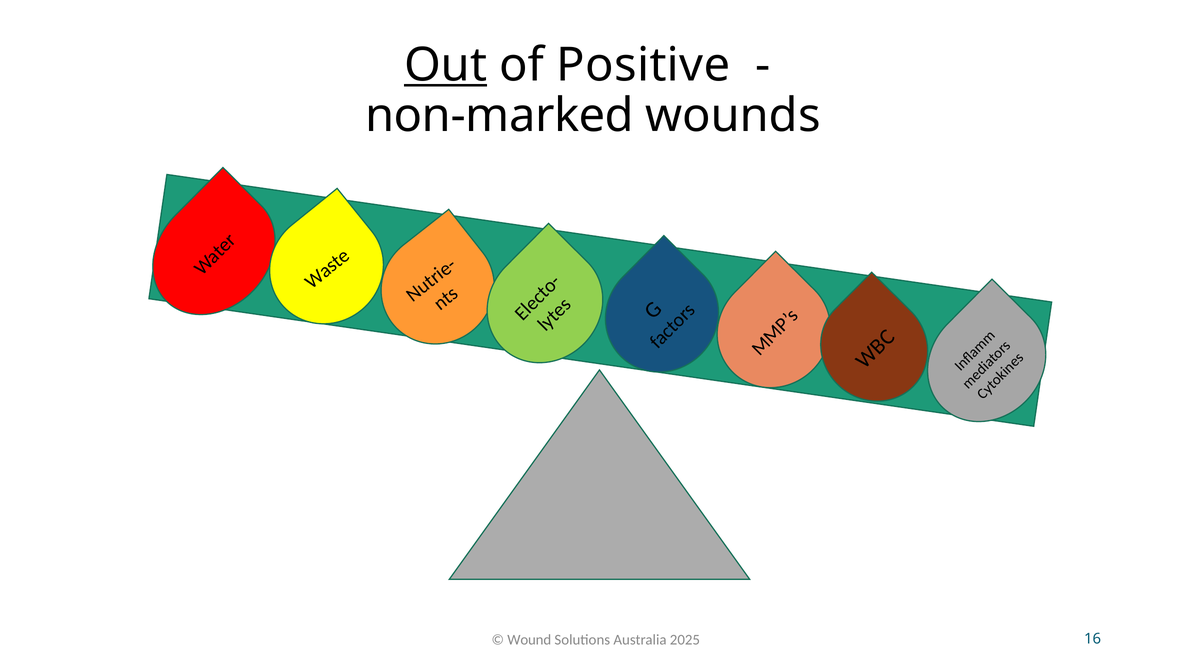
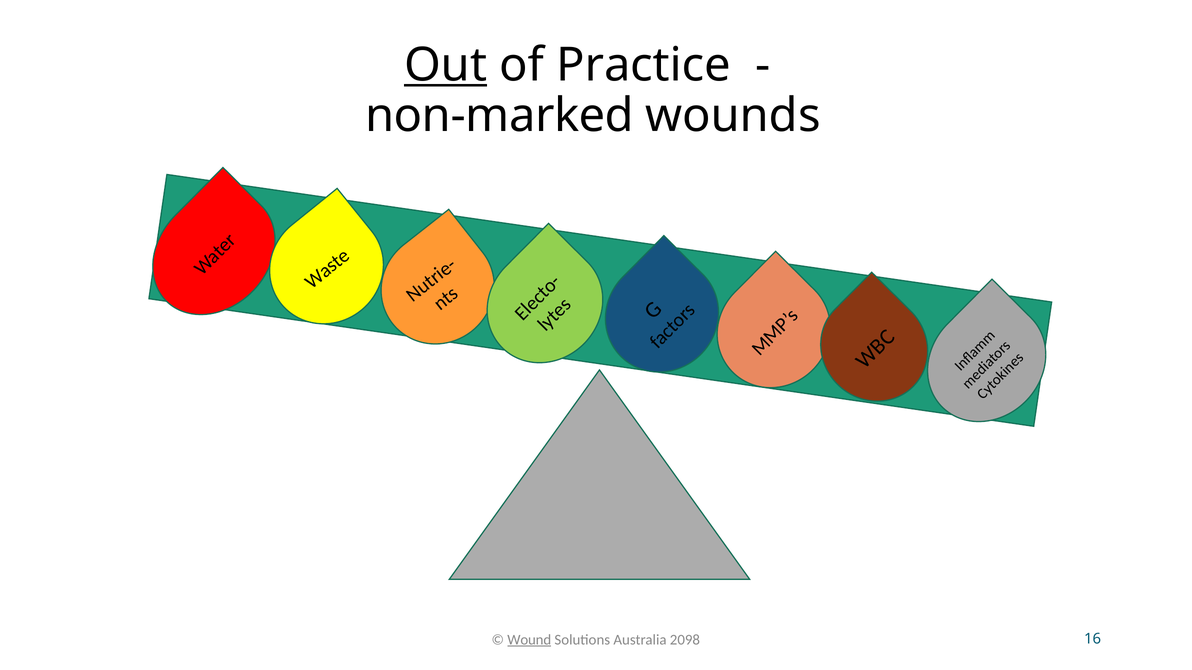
Positive: Positive -> Practice
Wound underline: none -> present
2025: 2025 -> 2098
